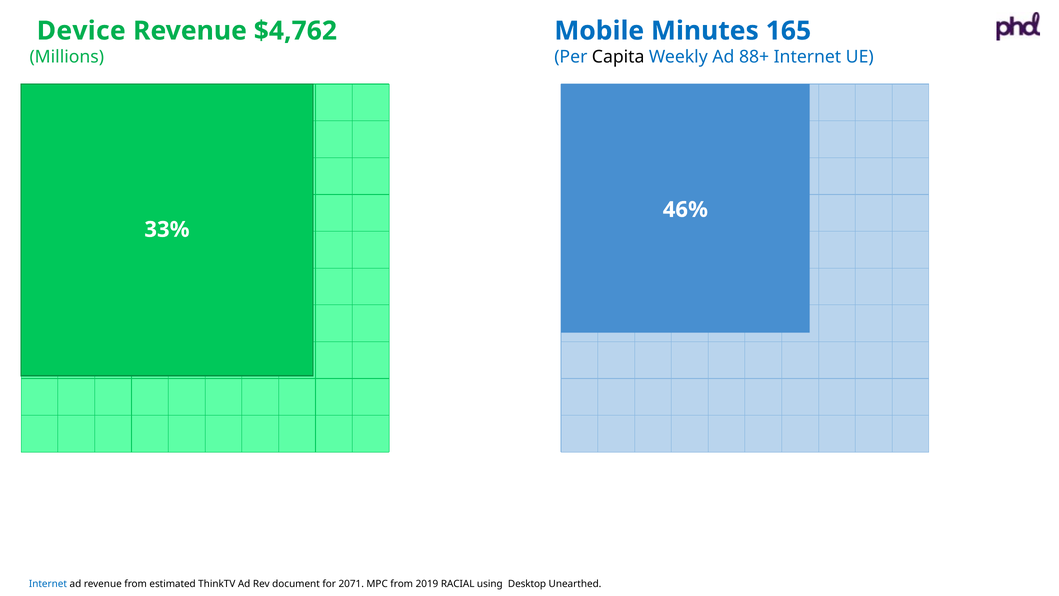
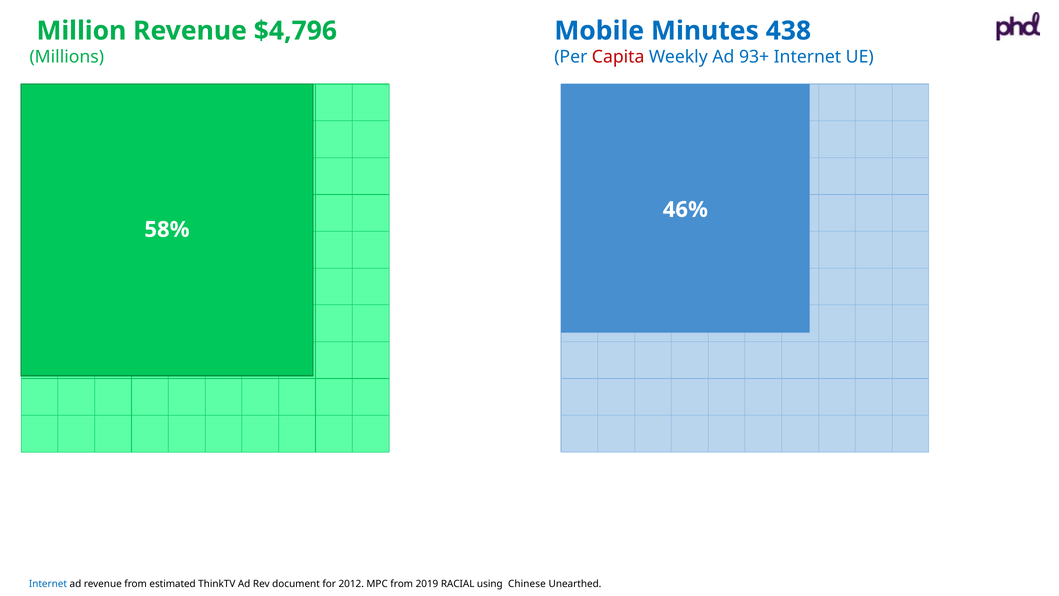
Device: Device -> Million
$4,762: $4,762 -> $4,796
165: 165 -> 438
Capita colour: black -> red
88+: 88+ -> 93+
33%: 33% -> 58%
2071: 2071 -> 2012
Desktop: Desktop -> Chinese
